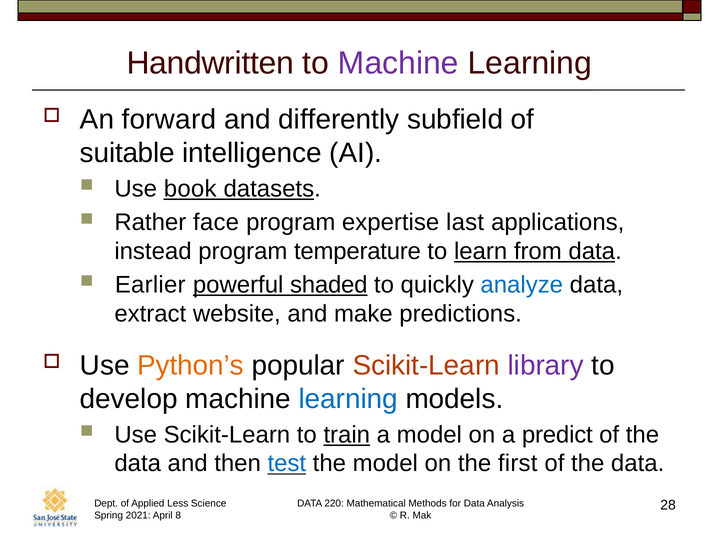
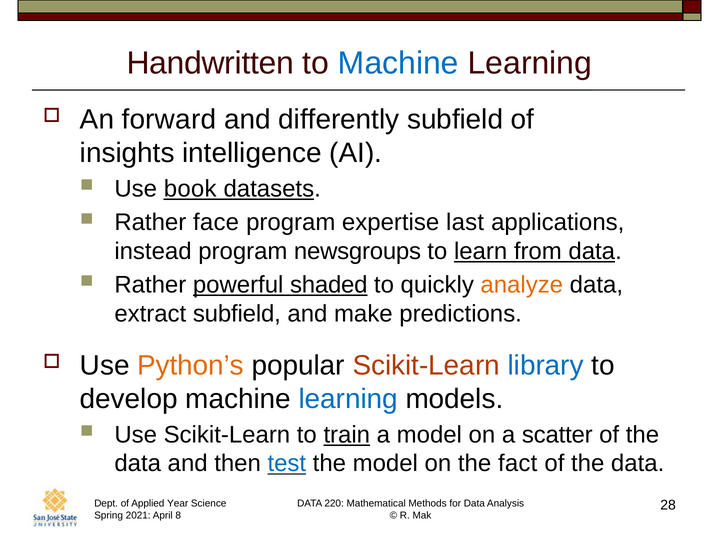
Machine at (398, 63) colour: purple -> blue
suitable: suitable -> insights
temperature: temperature -> newsgroups
Earlier at (150, 284): Earlier -> Rather
analyze colour: blue -> orange
extract website: website -> subfield
library colour: purple -> blue
predict: predict -> scatter
first: first -> fact
Less: Less -> Year
